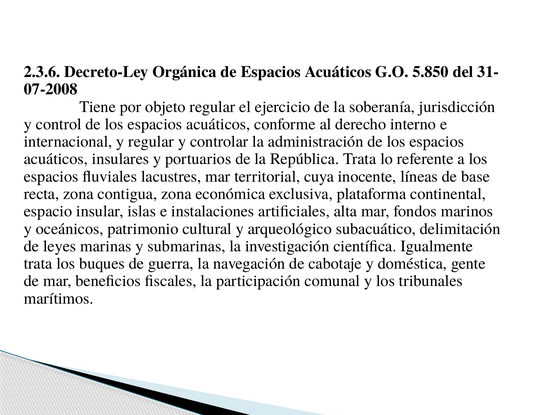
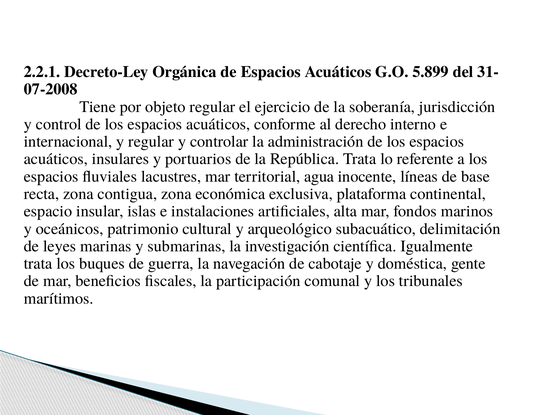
2.3.6: 2.3.6 -> 2.2.1
5.850: 5.850 -> 5.899
cuya: cuya -> agua
